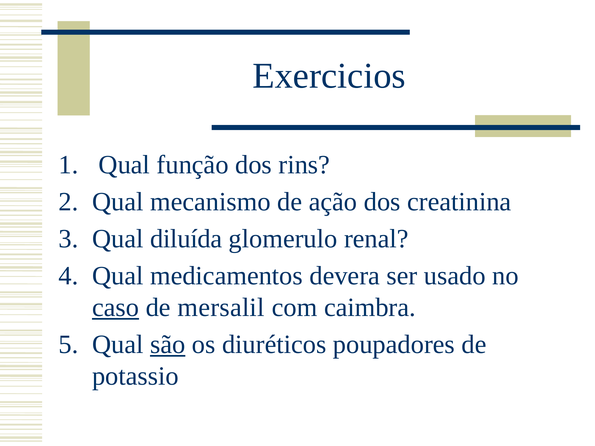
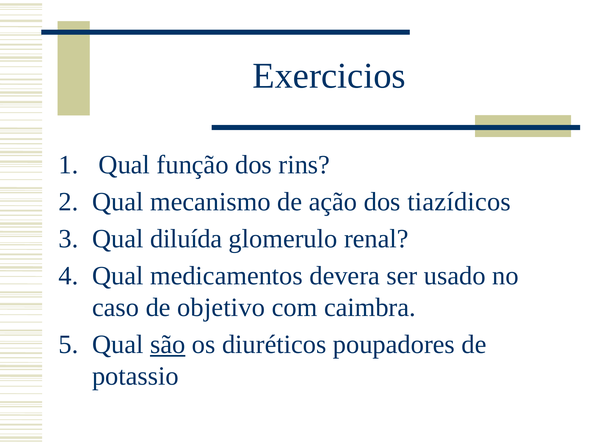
creatinina: creatinina -> tiazídicos
caso underline: present -> none
mersalil: mersalil -> objetivo
